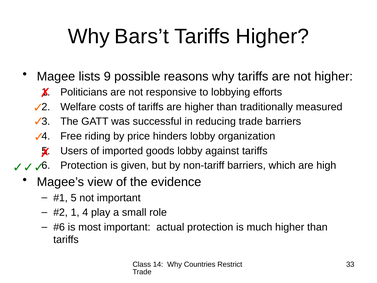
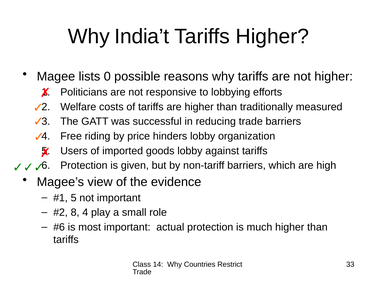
Bars’t: Bars’t -> India’t
9: 9 -> 0
1 at (75, 212): 1 -> 8
